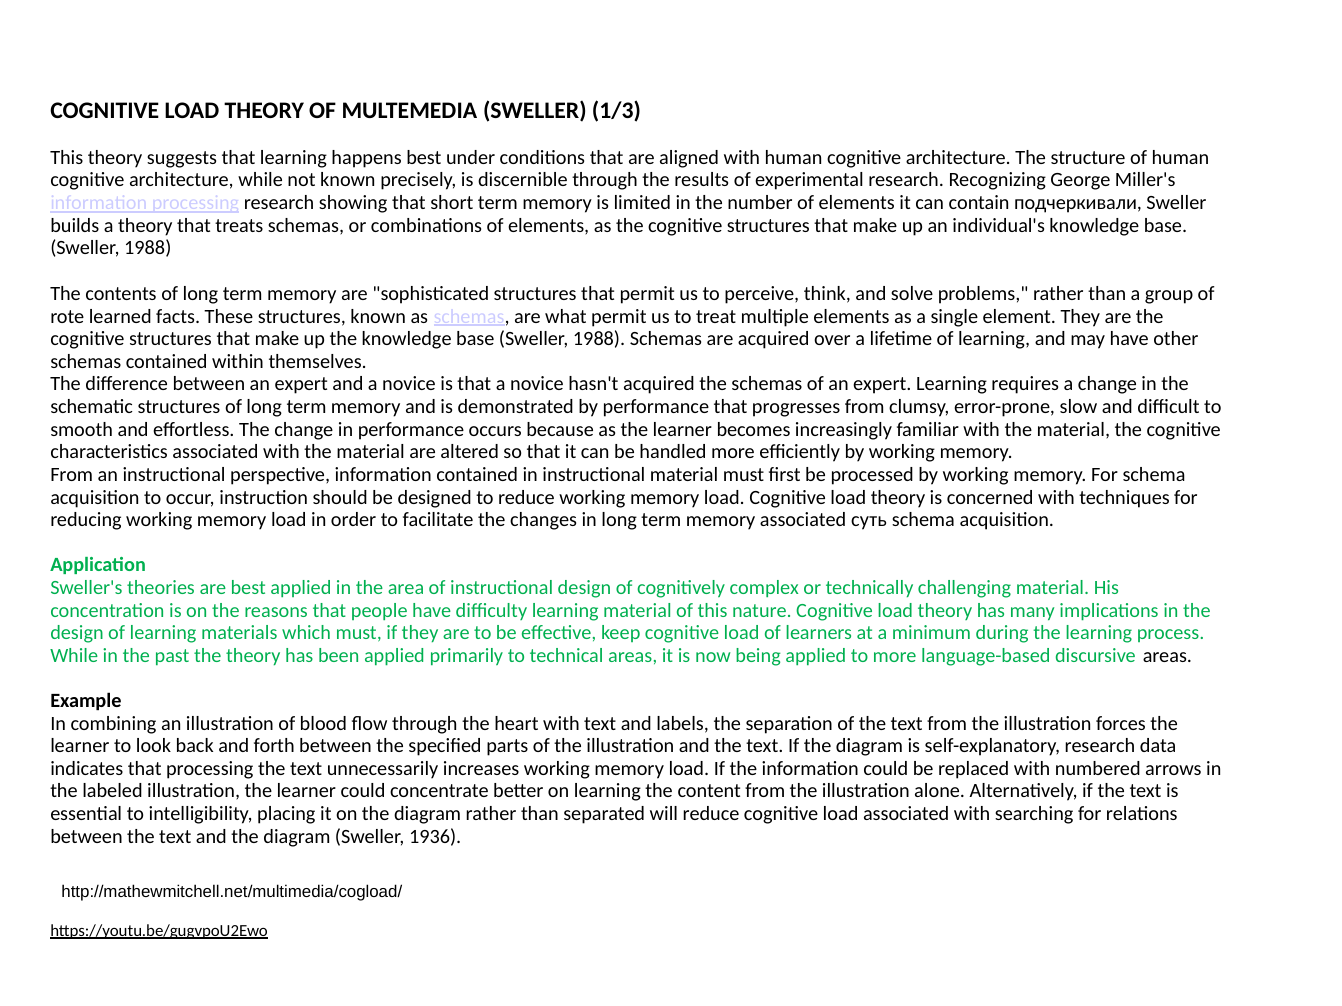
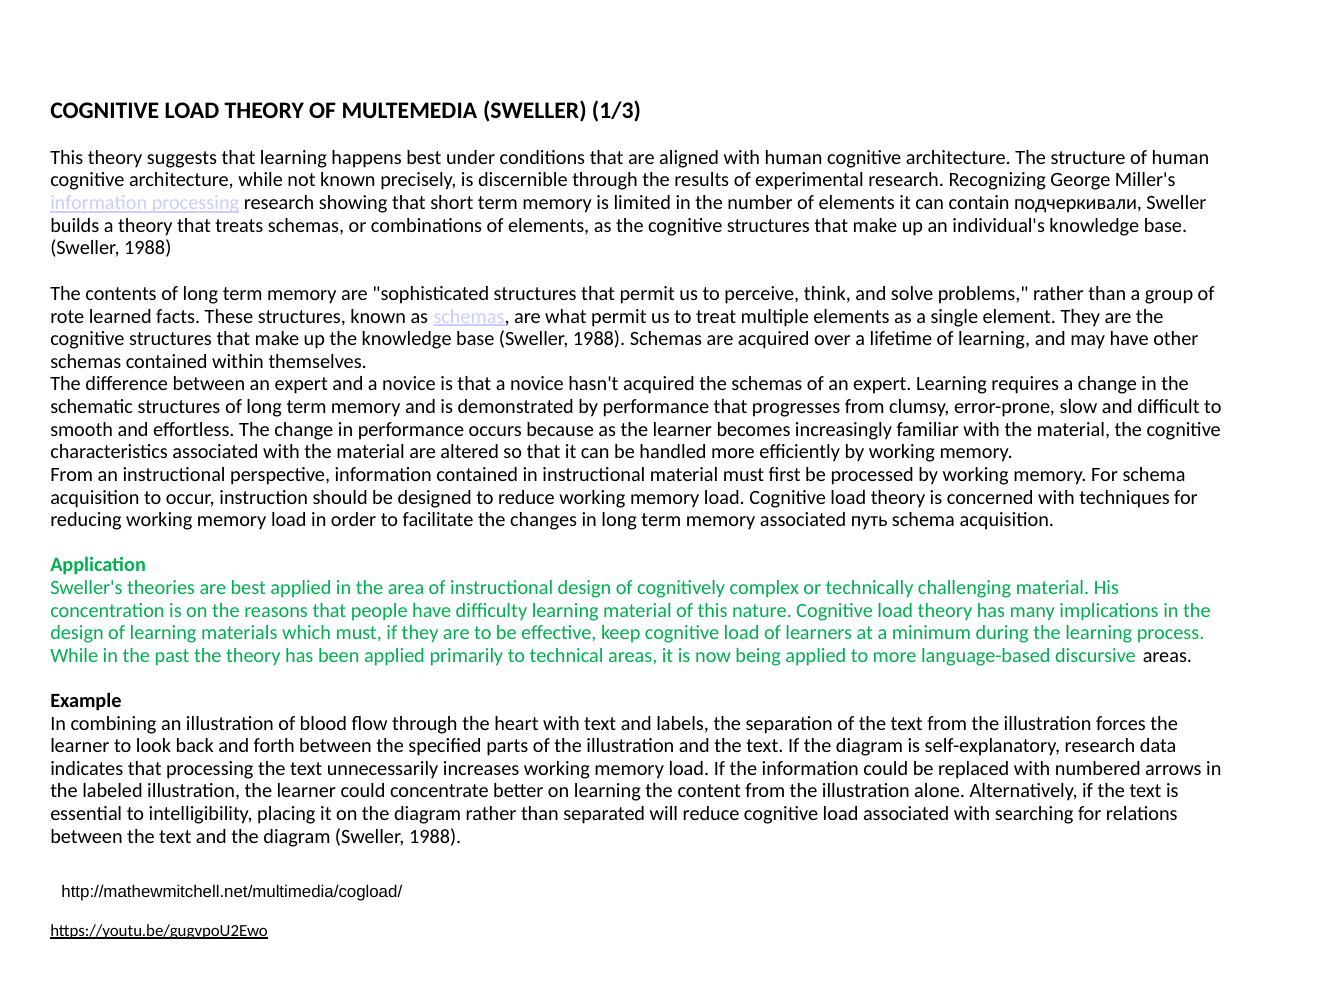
суть: суть -> путь
diagram Sweller 1936: 1936 -> 1988
